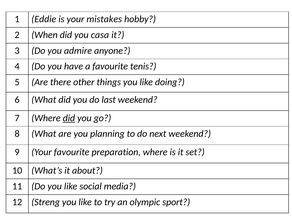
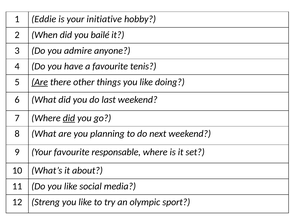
mistakes: mistakes -> initiative
casa: casa -> bailé
Are at (40, 82) underline: none -> present
preparation: preparation -> responsable
